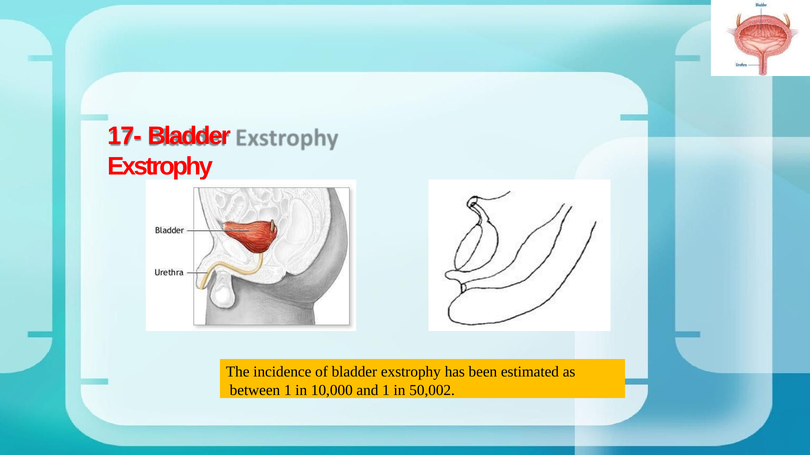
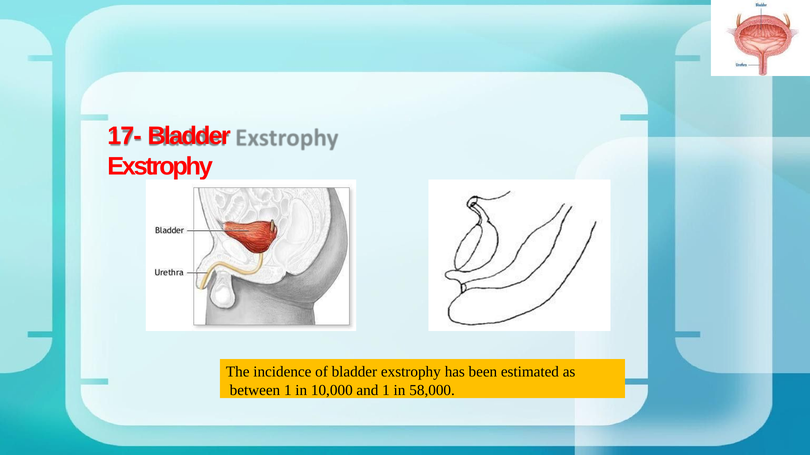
50,002: 50,002 -> 58,000
